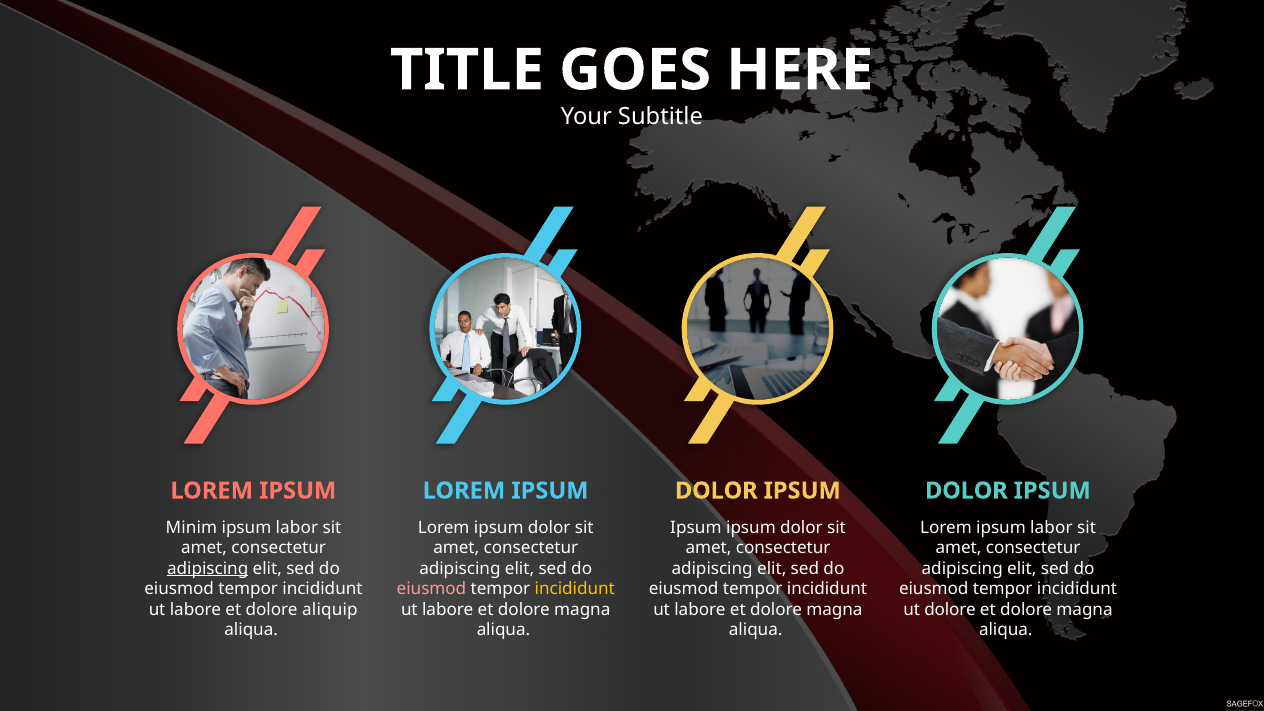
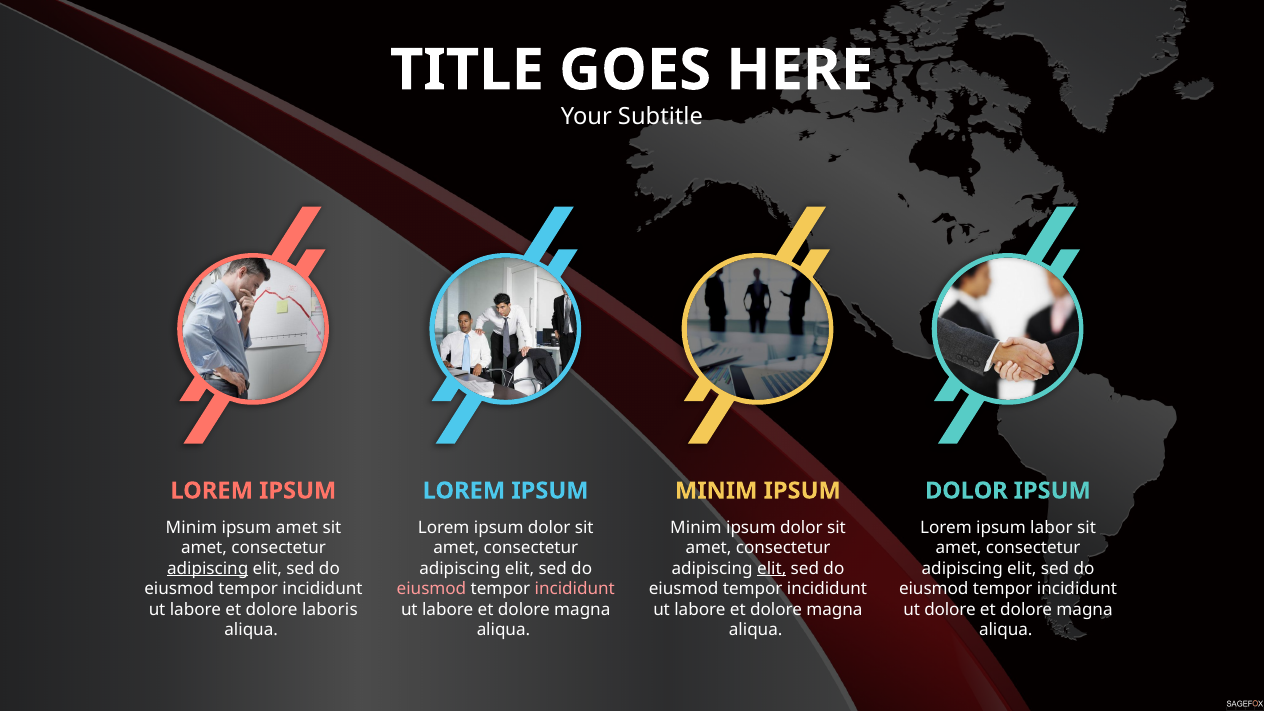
DOLOR at (716, 491): DOLOR -> MINIM
labor at (297, 527): labor -> amet
Ipsum at (696, 527): Ipsum -> Minim
elit at (772, 568) underline: none -> present
incididunt at (575, 589) colour: yellow -> pink
aliquip: aliquip -> laboris
